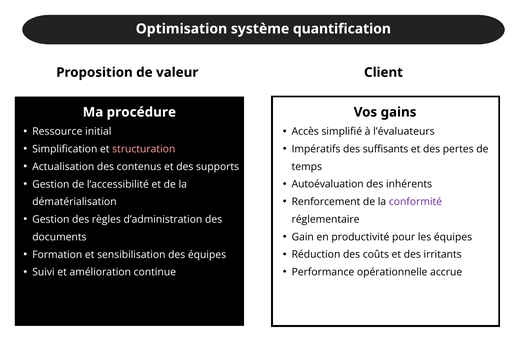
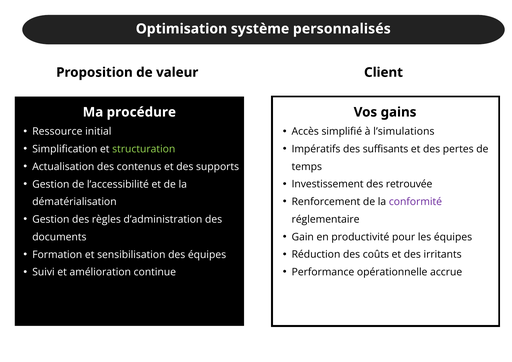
quantification: quantification -> personnalisés
l’évaluateurs: l’évaluateurs -> l’simulations
structuration colour: pink -> light green
Autoévaluation: Autoévaluation -> Investissement
inhérents: inhérents -> retrouvée
